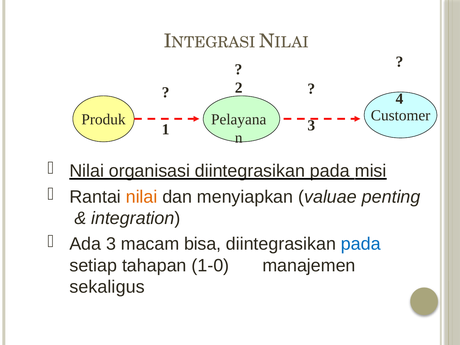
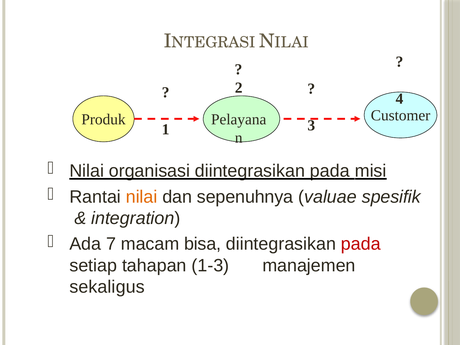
menyiapkan: menyiapkan -> sepenuhnya
penting: penting -> spesifik
Ada 3: 3 -> 7
pada at (361, 244) colour: blue -> red
1-0: 1-0 -> 1-3
